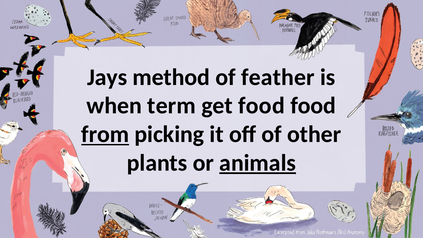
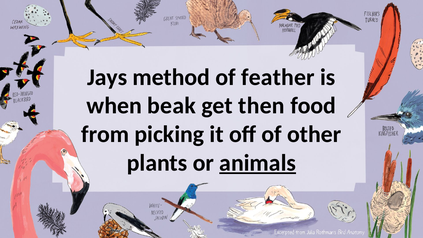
term: term -> beak
get food: food -> then
from underline: present -> none
